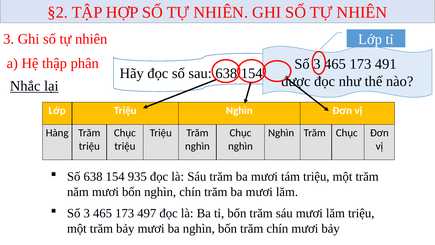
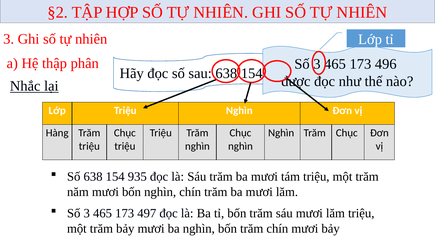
491: 491 -> 496
